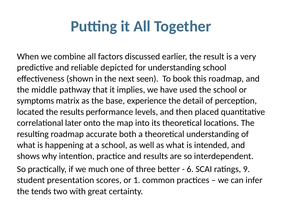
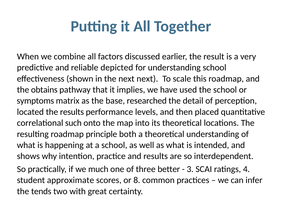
next seen: seen -> next
book: book -> scale
middle: middle -> obtains
experience: experience -> researched
later: later -> such
accurate: accurate -> principle
6: 6 -> 3
9: 9 -> 4
presentation: presentation -> approximate
1: 1 -> 8
